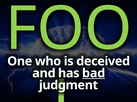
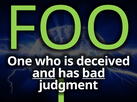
and underline: none -> present
